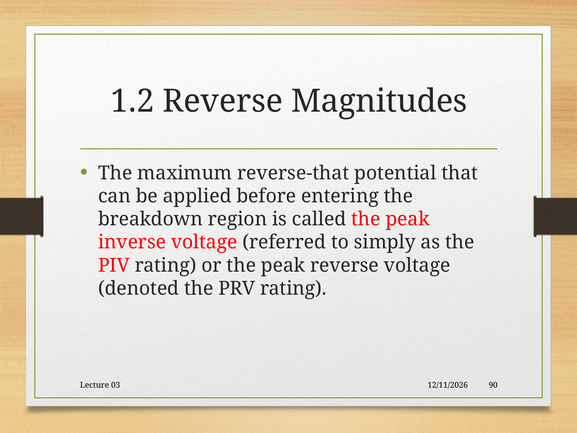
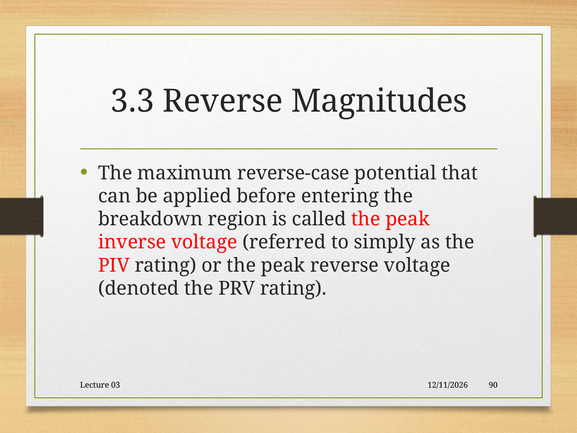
1.2: 1.2 -> 3.3
reverse-that: reverse-that -> reverse-case
